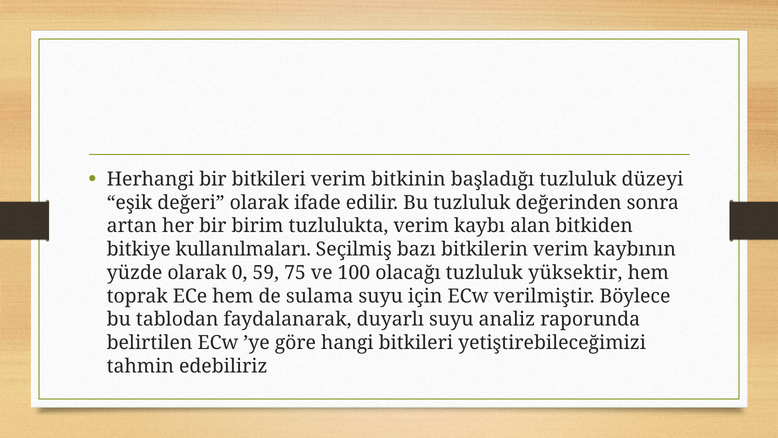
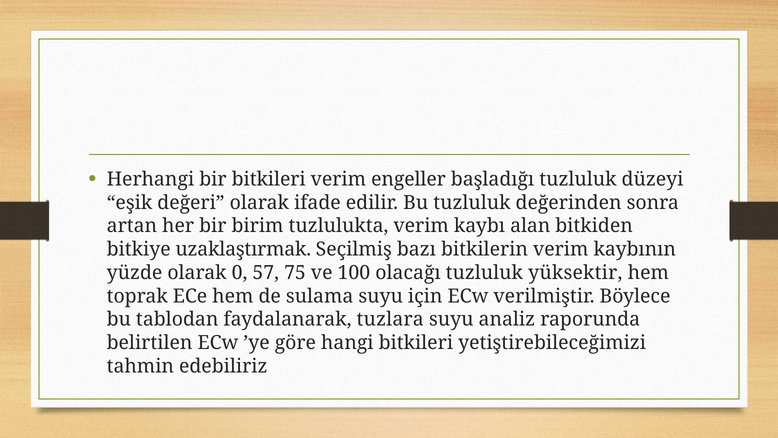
bitkinin: bitkinin -> engeller
kullanılmaları: kullanılmaları -> uzaklaştırmak
59: 59 -> 57
duyarlı: duyarlı -> tuzlara
